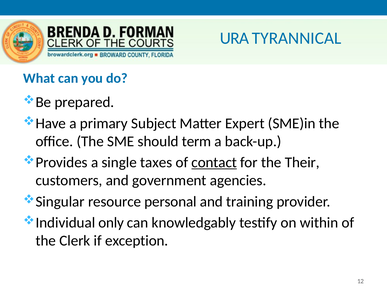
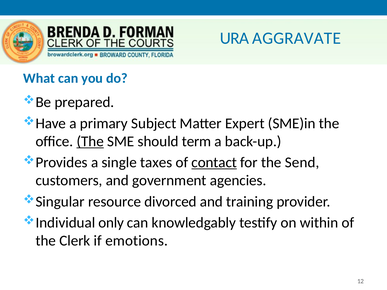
TYRANNICAL: TYRANNICAL -> AGGRAVATE
The at (90, 141) underline: none -> present
Their: Their -> Send
personal: personal -> divorced
exception: exception -> emotions
